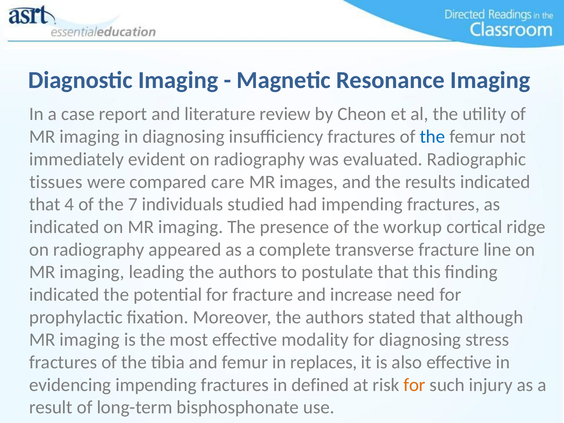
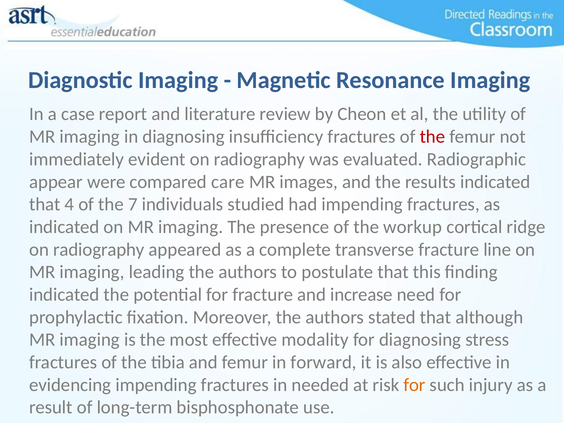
the at (432, 137) colour: blue -> red
tissues: tissues -> appear
replaces: replaces -> forward
defined: defined -> needed
